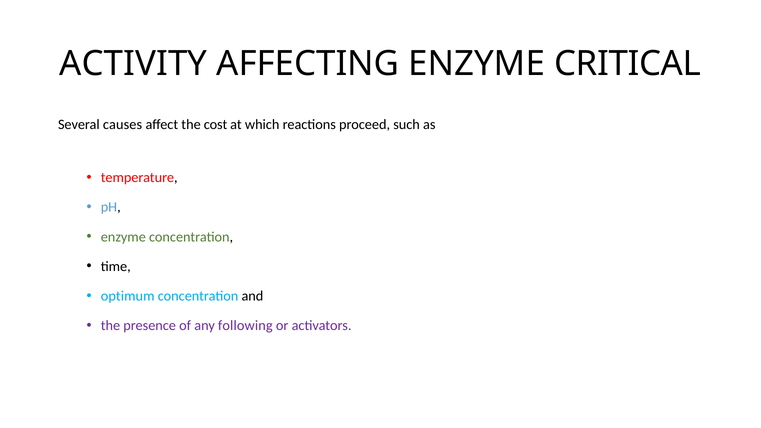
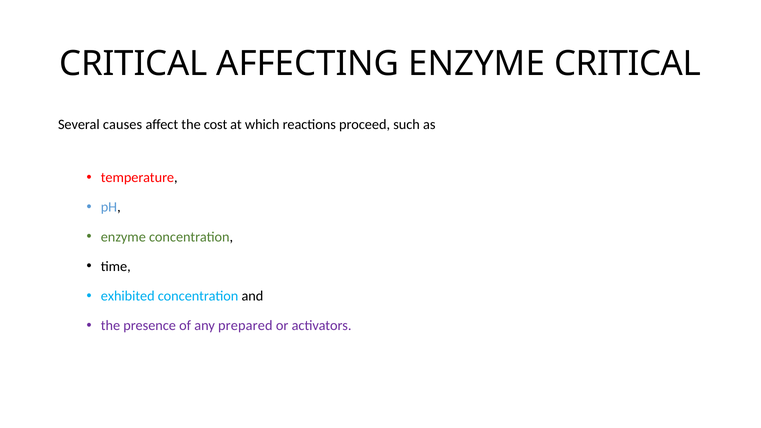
ACTIVITY at (133, 64): ACTIVITY -> CRITICAL
optimum: optimum -> exhibited
following: following -> prepared
